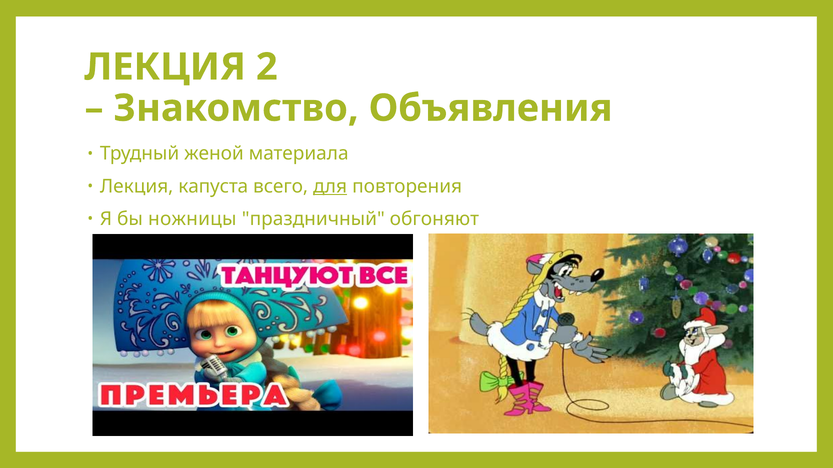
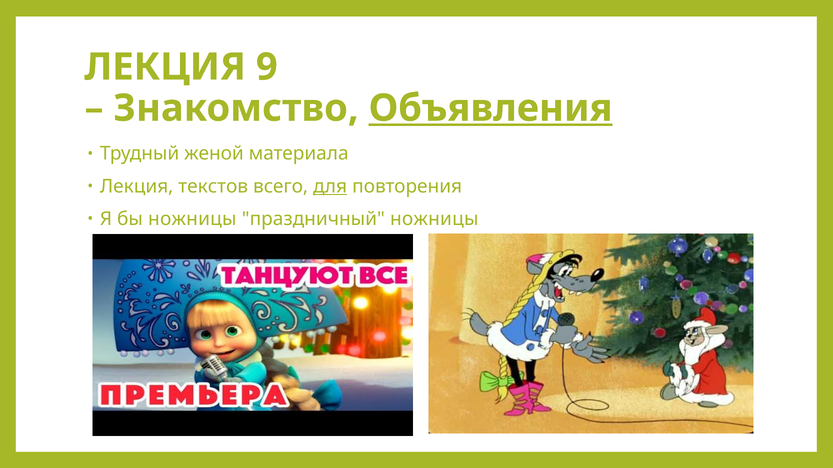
2: 2 -> 9
Объявления underline: none -> present
капуста: капуста -> текстов
праздничный обгоняют: обгоняют -> ножницы
